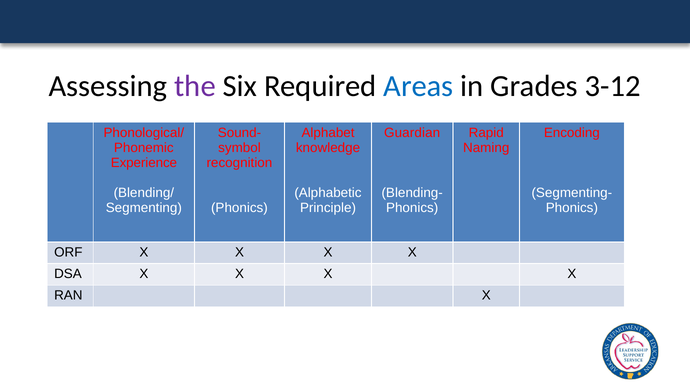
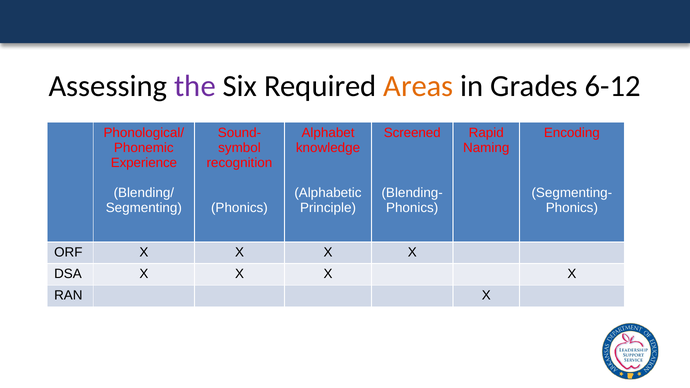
Areas colour: blue -> orange
3-12: 3-12 -> 6-12
Guardian: Guardian -> Screened
